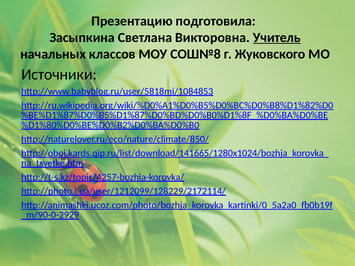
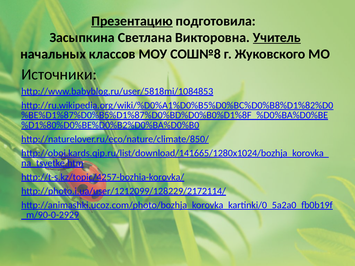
Презентацию underline: none -> present
